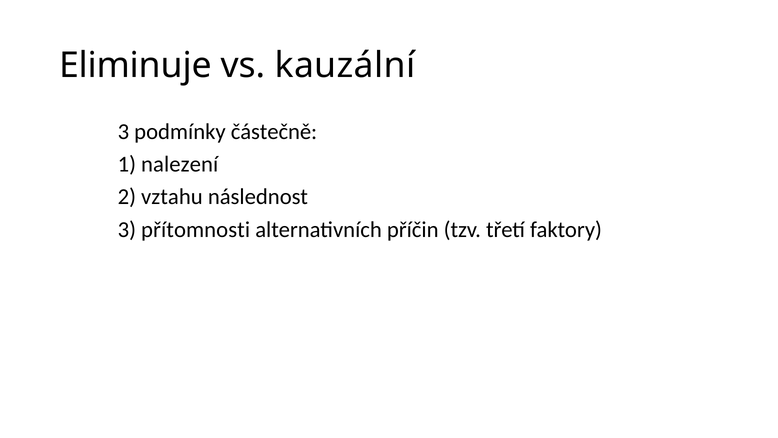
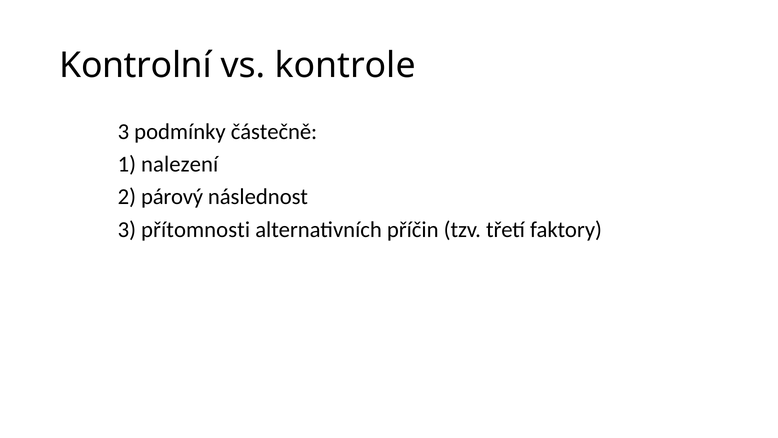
Eliminuje: Eliminuje -> Kontrolní
kauzální: kauzální -> kontrole
vztahu: vztahu -> párový
